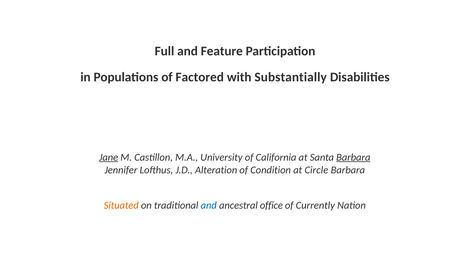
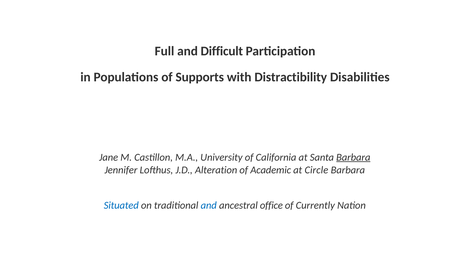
Feature: Feature -> Difficult
Factored: Factored -> Supports
Substantially: Substantially -> Distractibility
Jane underline: present -> none
Condition: Condition -> Academic
Situated colour: orange -> blue
